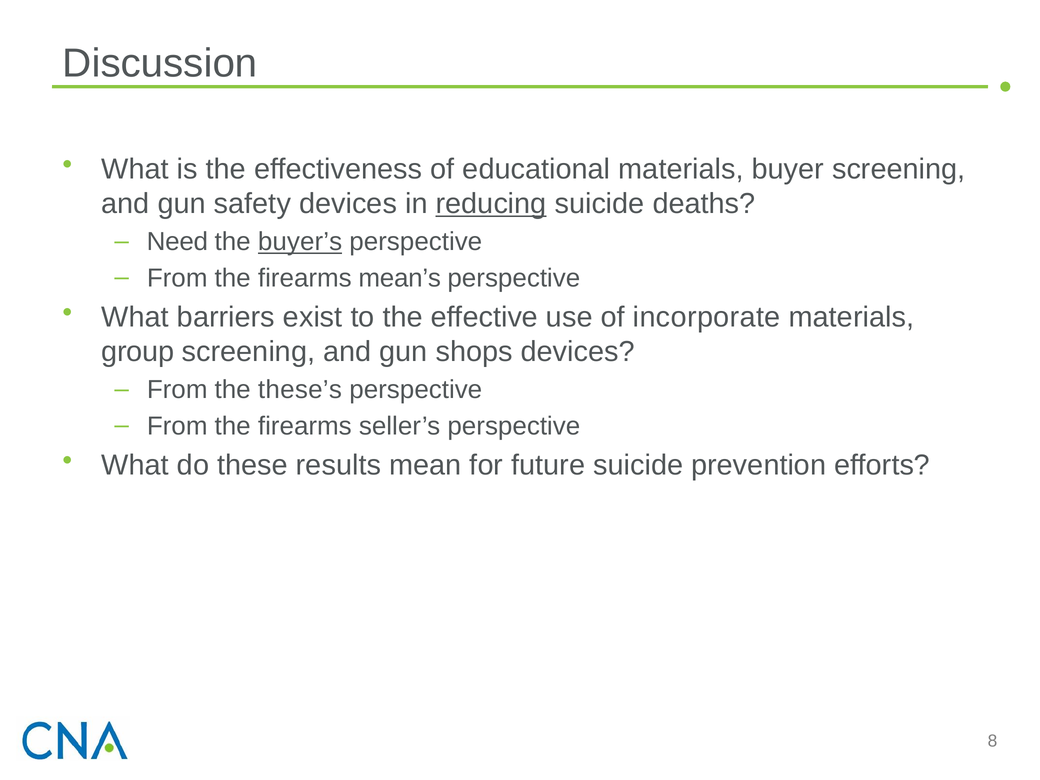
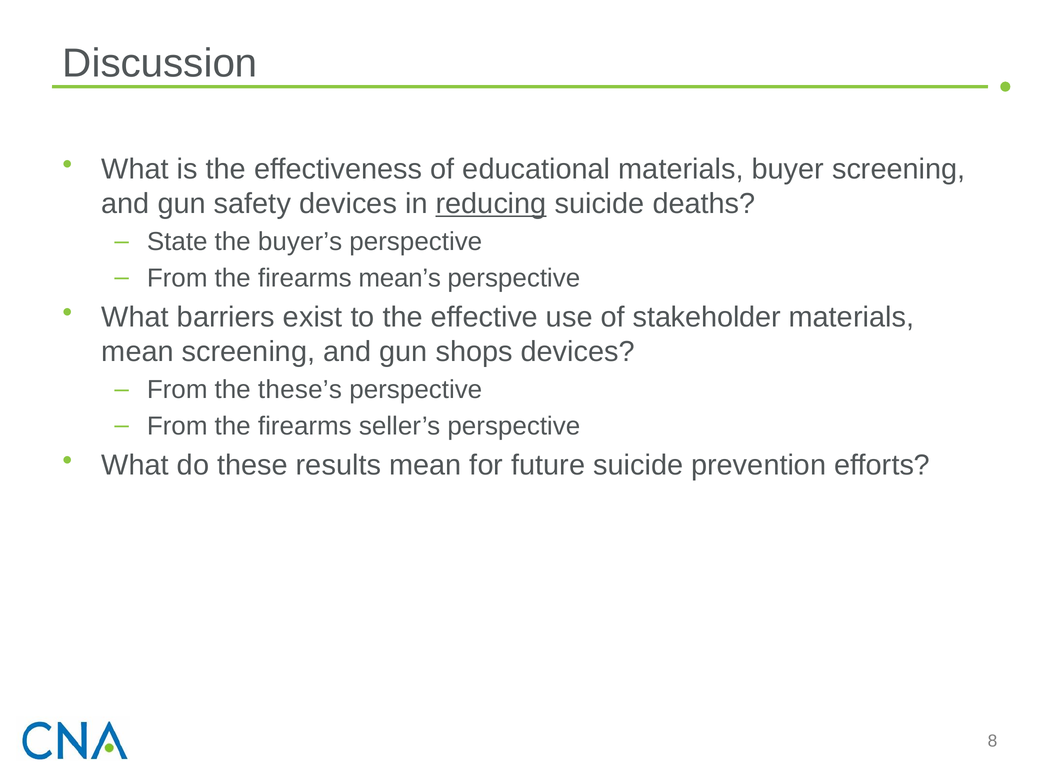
Need: Need -> State
buyer’s underline: present -> none
incorporate: incorporate -> stakeholder
group at (138, 352): group -> mean
